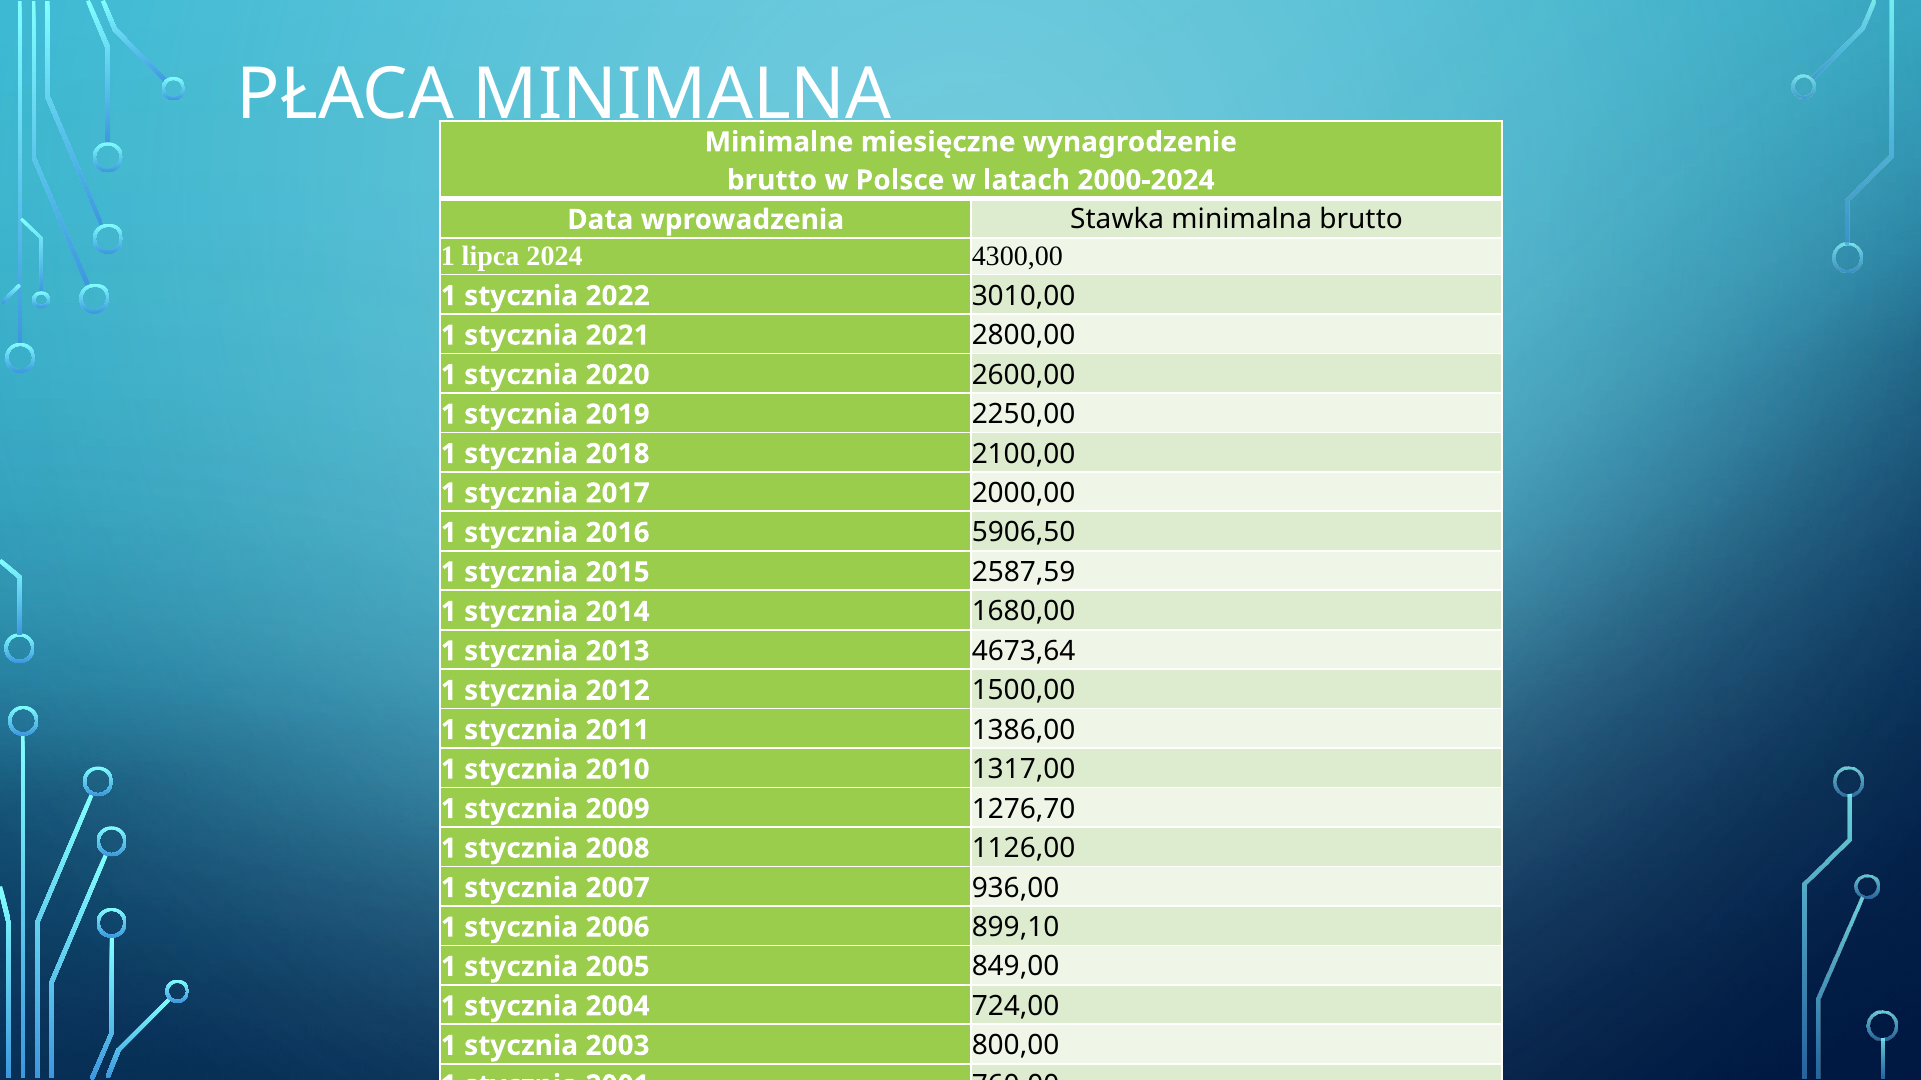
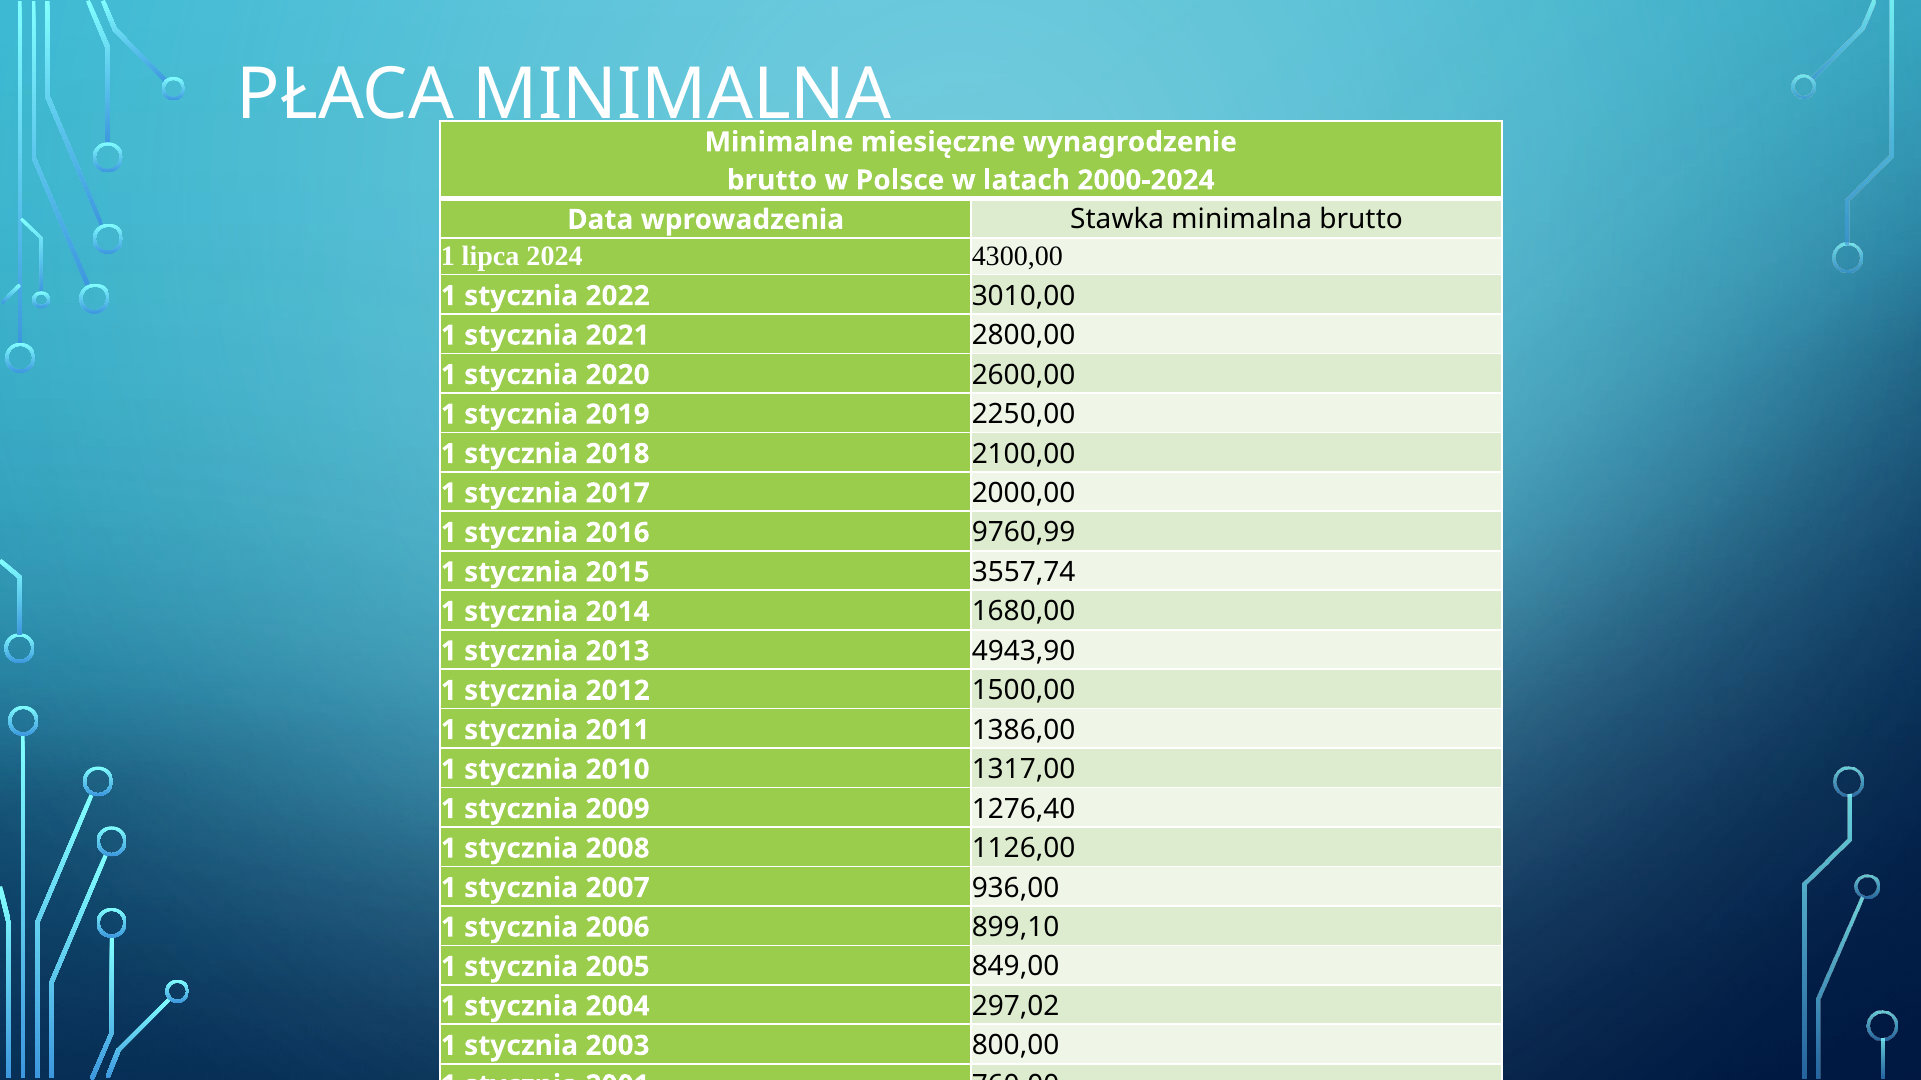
5906,50: 5906,50 -> 9760,99
2587,59: 2587,59 -> 3557,74
4673,64: 4673,64 -> 4943,90
1276,70: 1276,70 -> 1276,40
724,00: 724,00 -> 297,02
